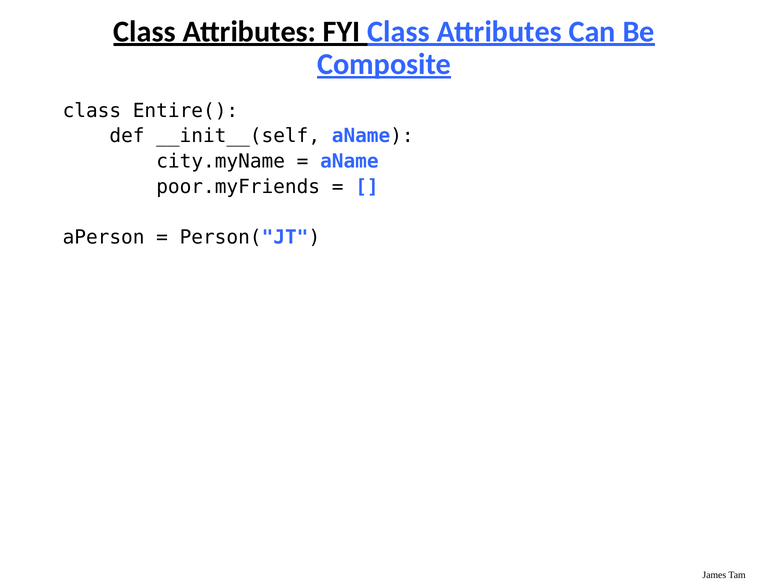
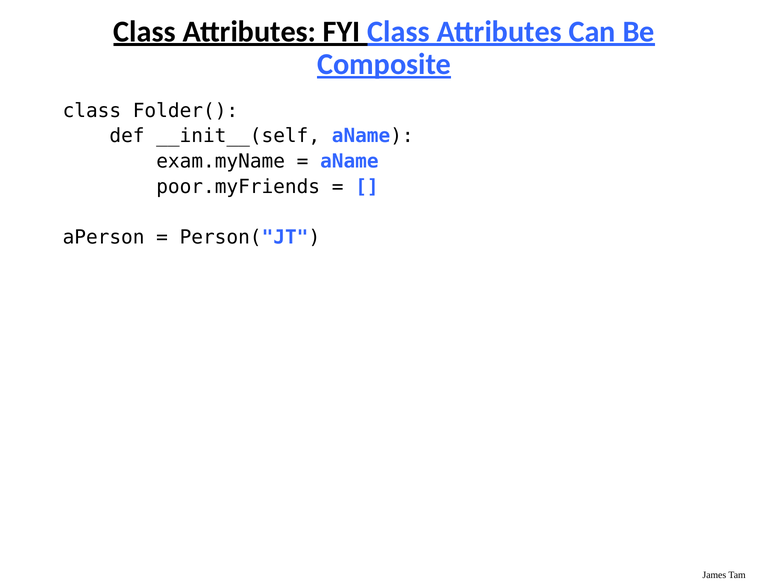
Entire(: Entire( -> Folder(
city.myName: city.myName -> exam.myName
